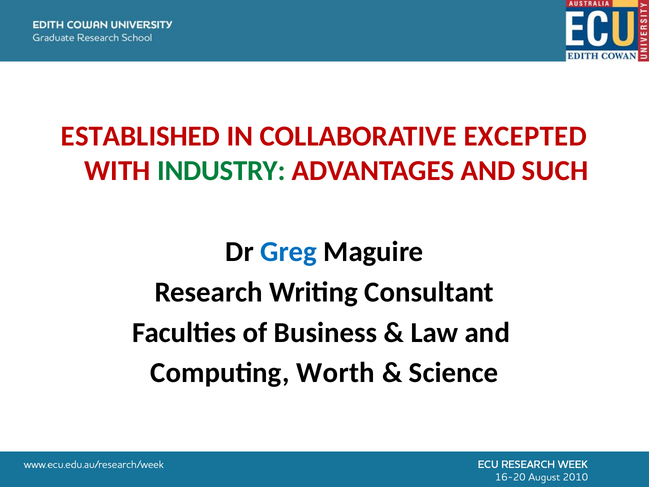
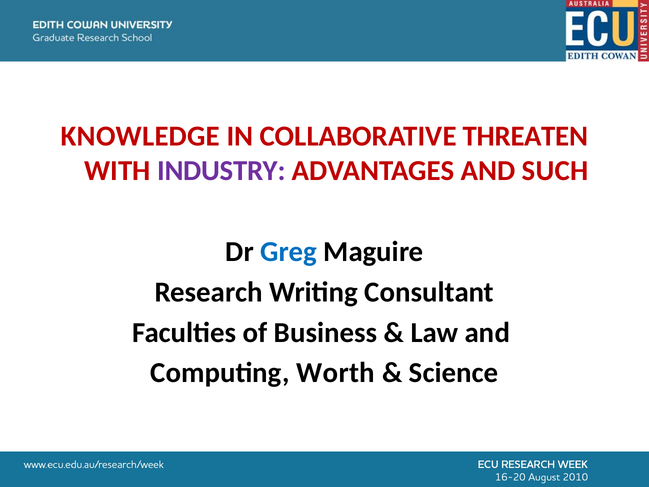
ESTABLISHED: ESTABLISHED -> KNOWLEDGE
EXCEPTED: EXCEPTED -> THREATEN
INDUSTRY colour: green -> purple
